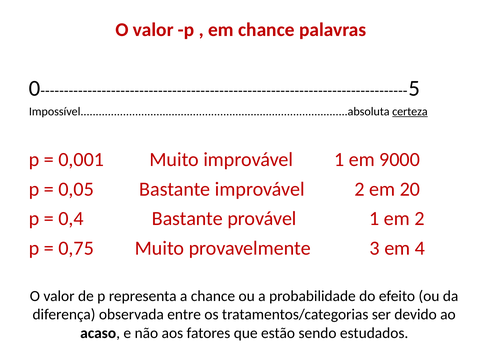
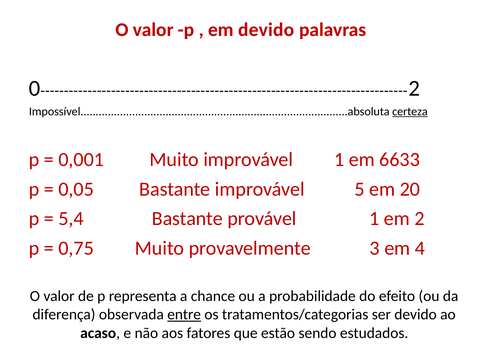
em chance: chance -> devido
5 at (414, 88): 5 -> 2
9000: 9000 -> 6633
improvável 2: 2 -> 5
0,4: 0,4 -> 5,4
entre underline: none -> present
